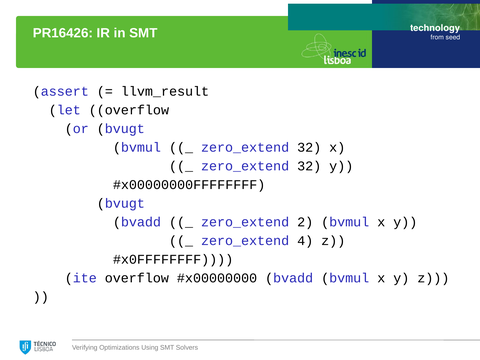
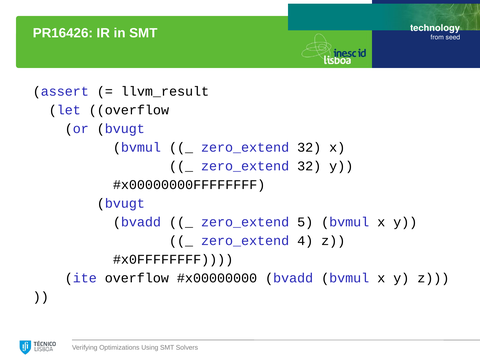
2: 2 -> 5
